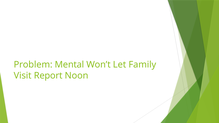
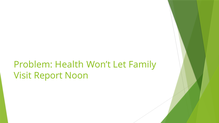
Mental: Mental -> Health
